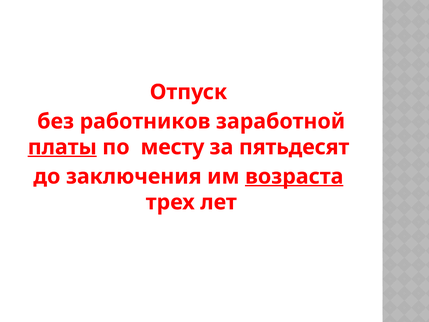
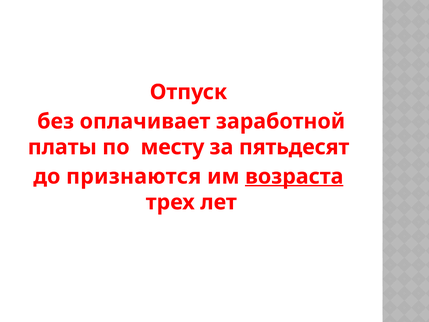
работников: работников -> оплачивает
платы underline: present -> none
заключения: заключения -> признаются
